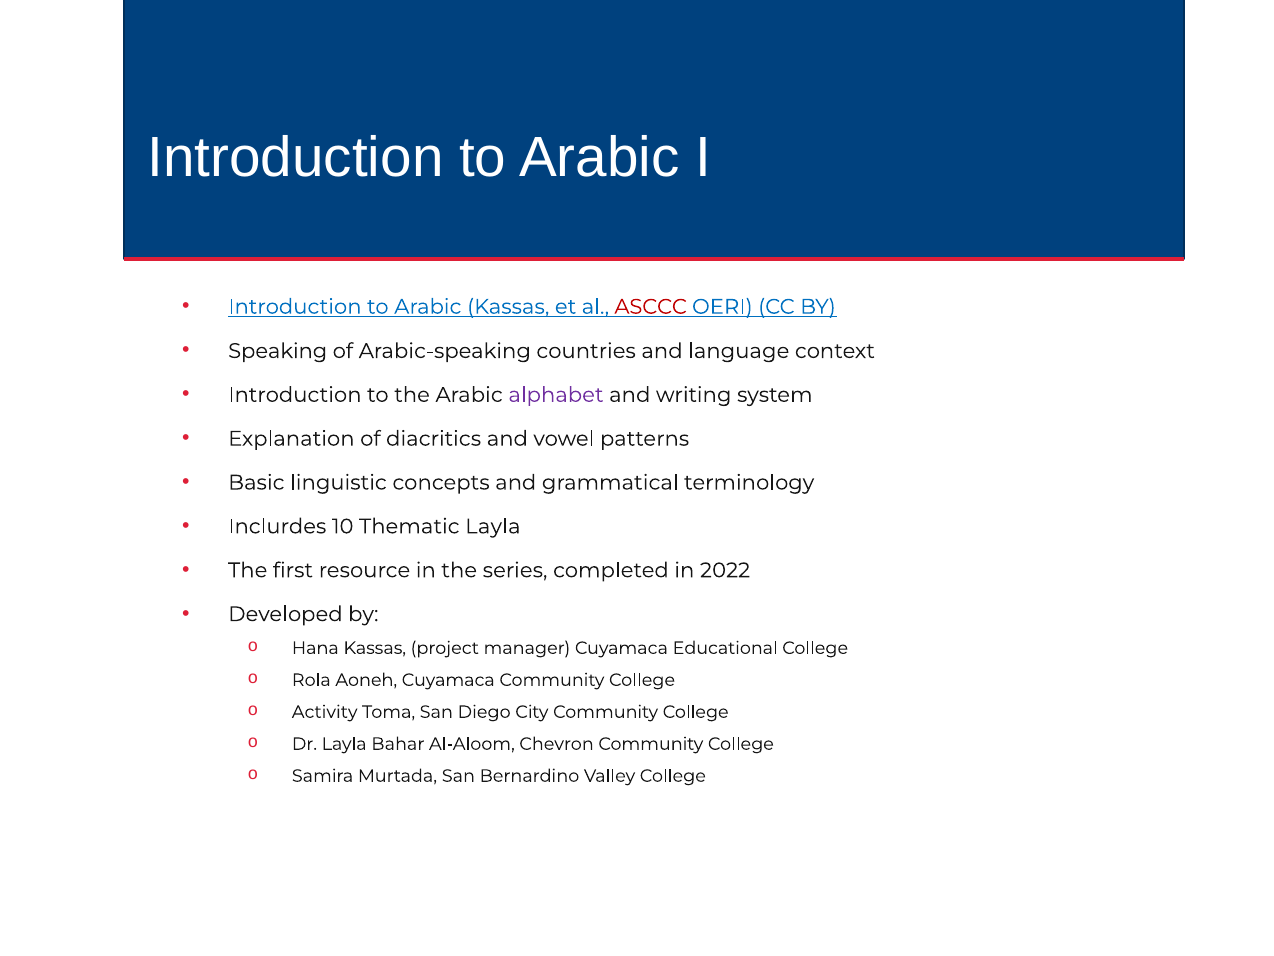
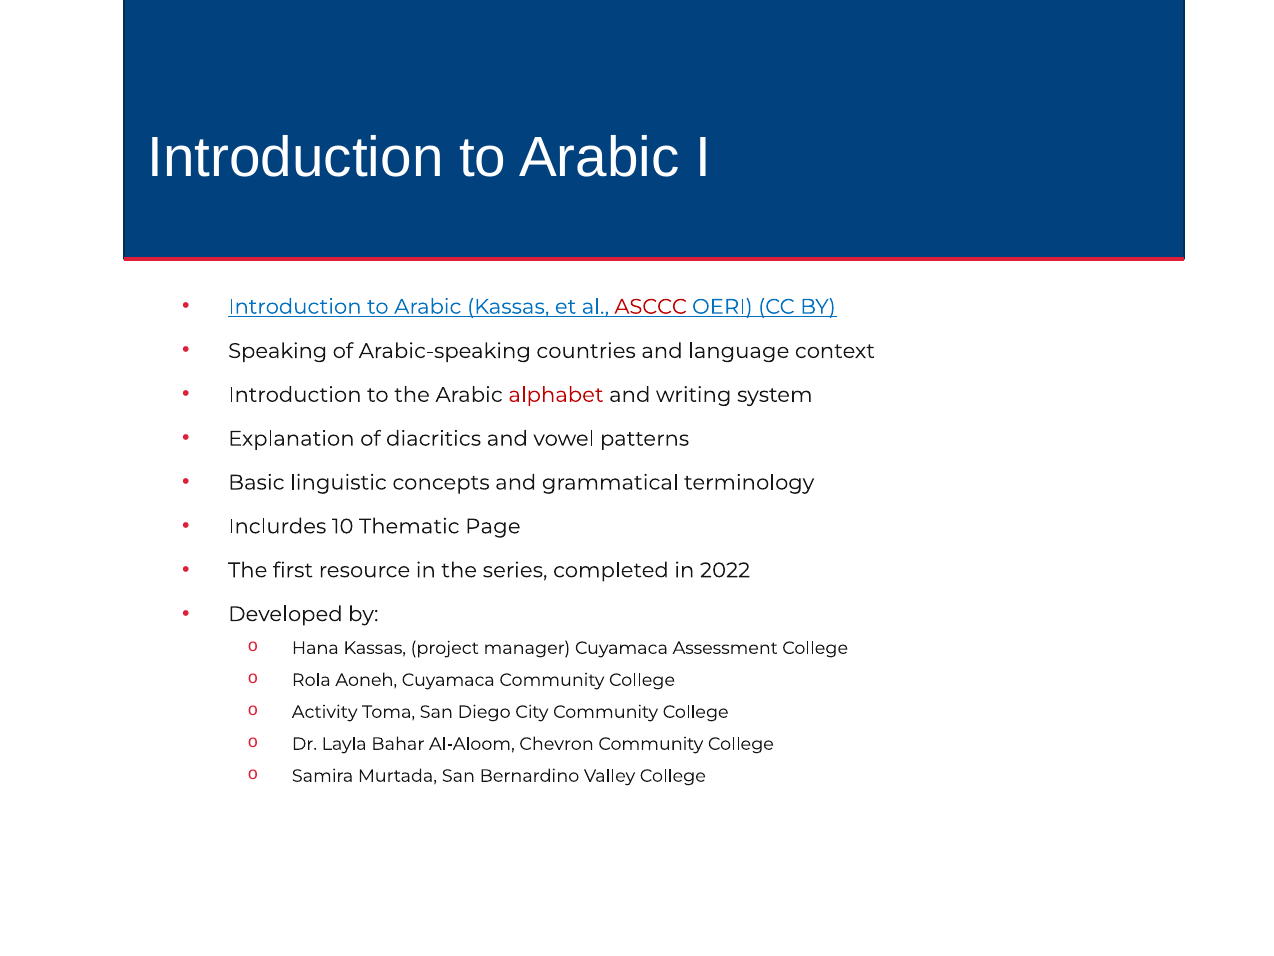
alphabet colour: purple -> red
Thematic Layla: Layla -> Page
Educational: Educational -> Assessment
